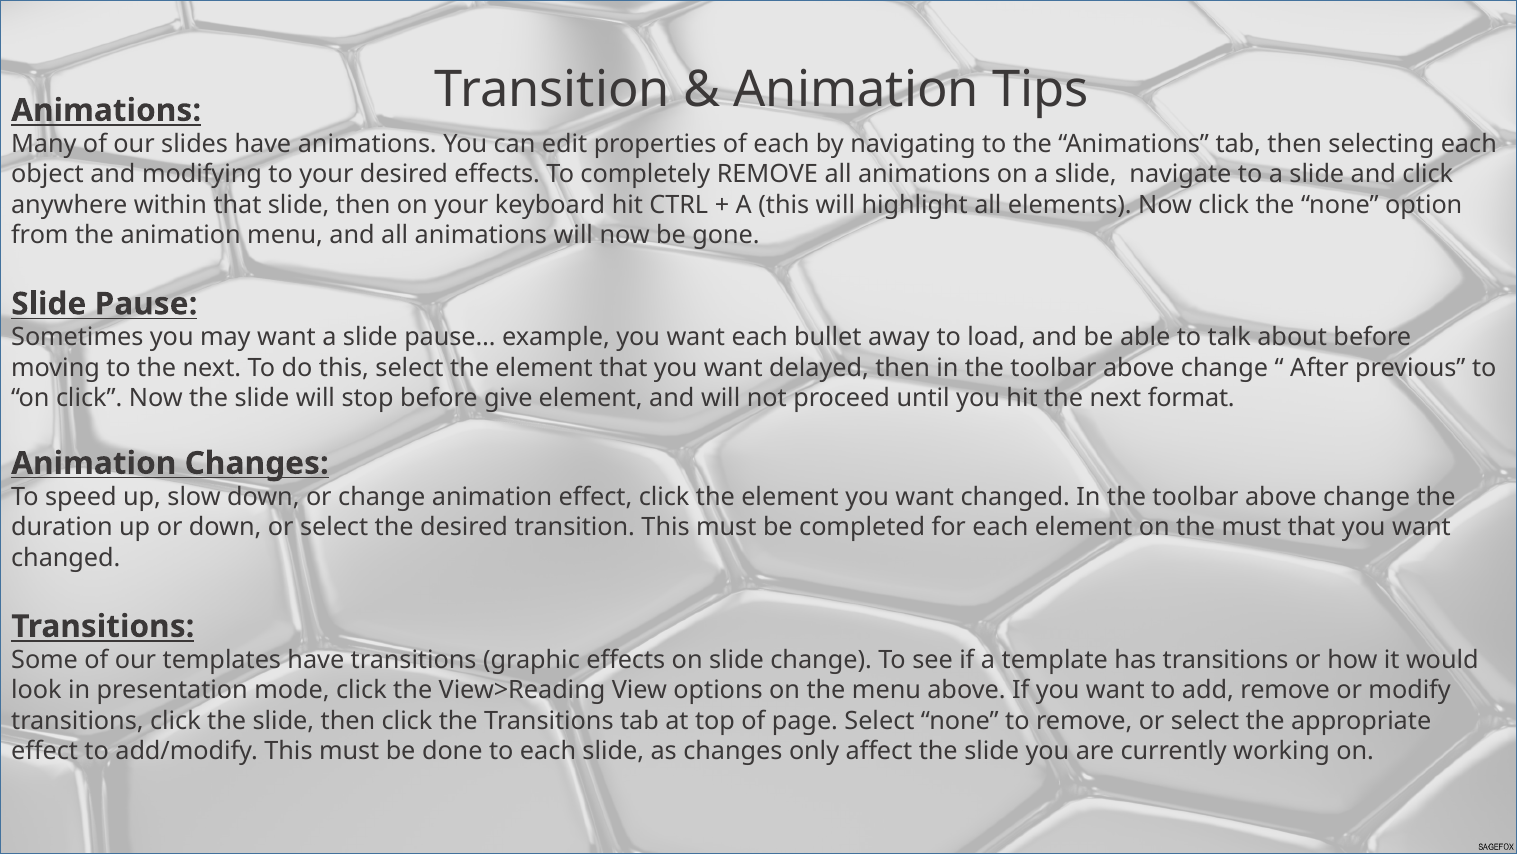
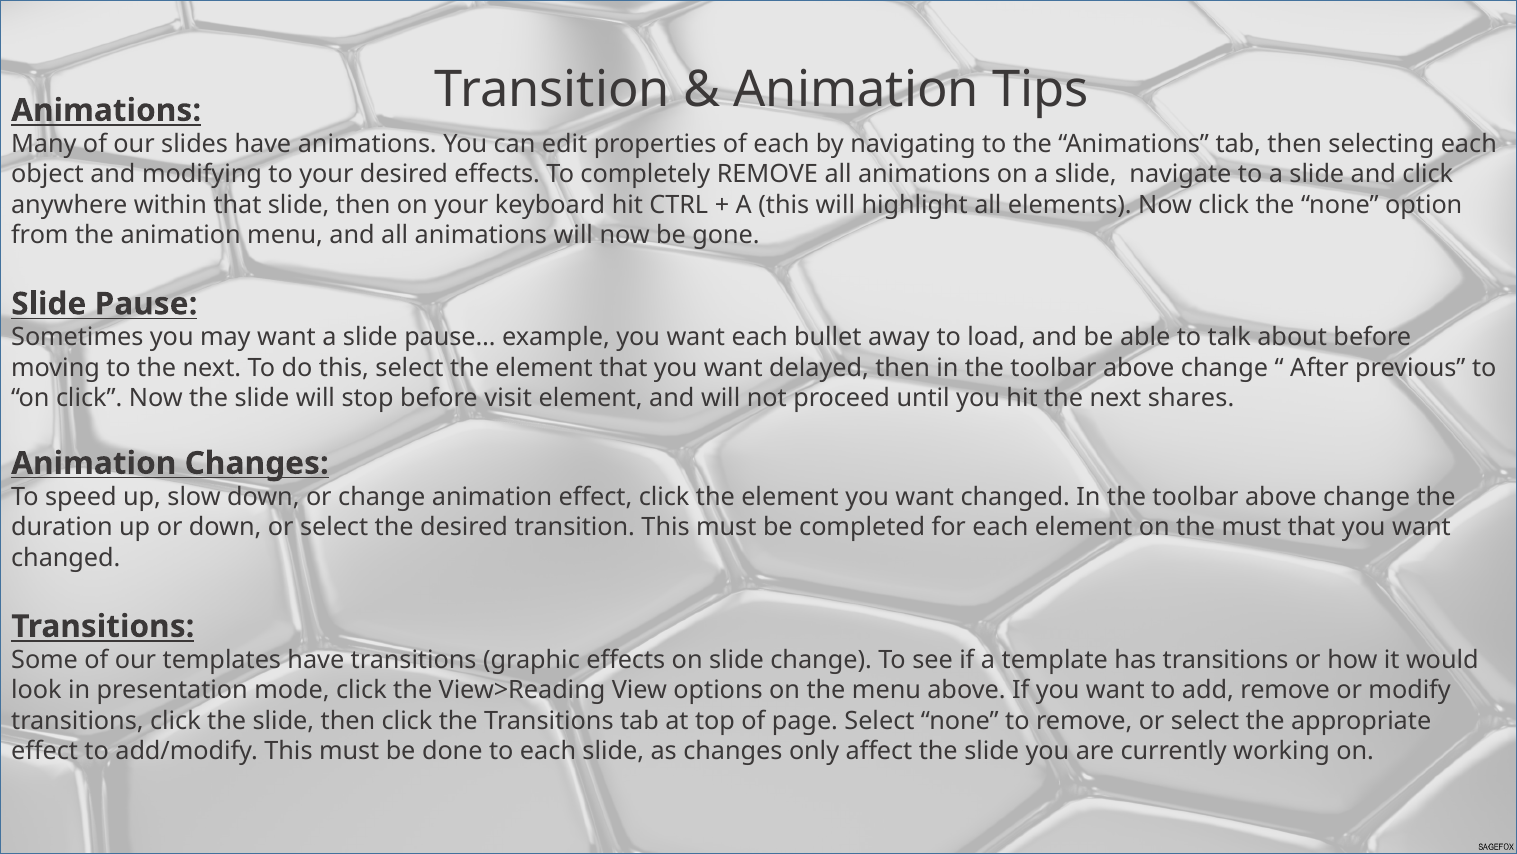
give: give -> visit
format: format -> shares
